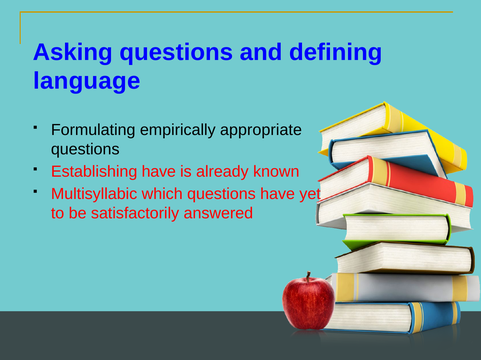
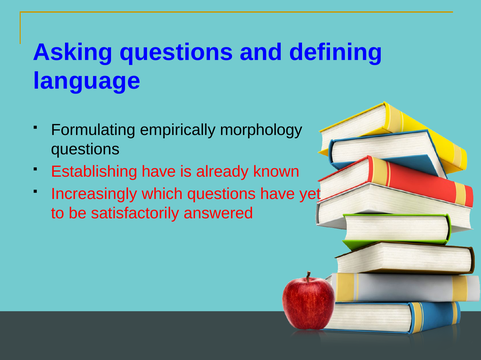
appropriate: appropriate -> morphology
Multisyllabic: Multisyllabic -> Increasingly
